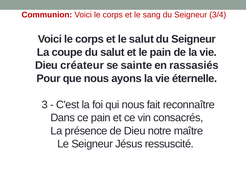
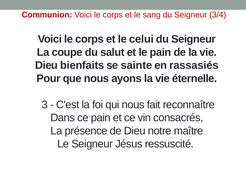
le salut: salut -> celui
créateur: créateur -> bienfaits
